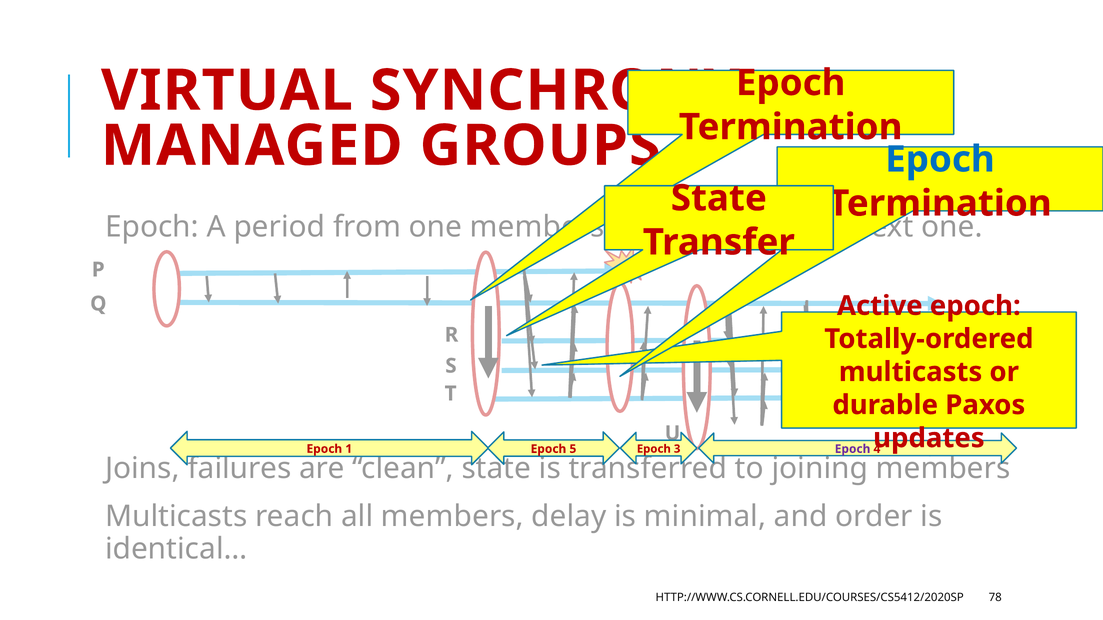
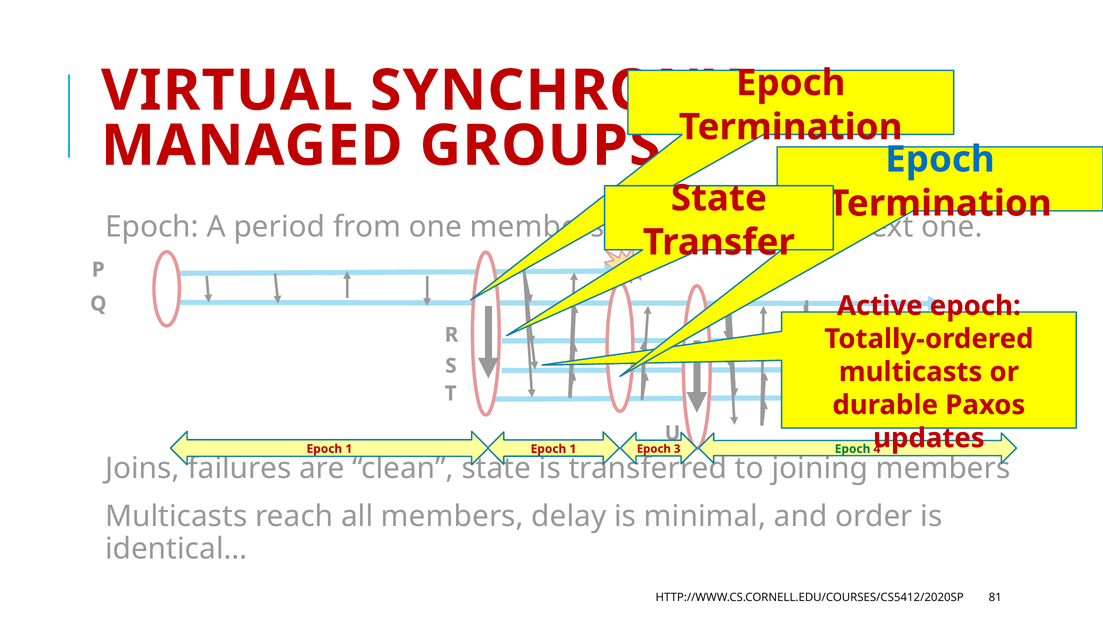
5 at (573, 449): 5 -> 1
Epoch at (853, 449) colour: purple -> green
78: 78 -> 81
